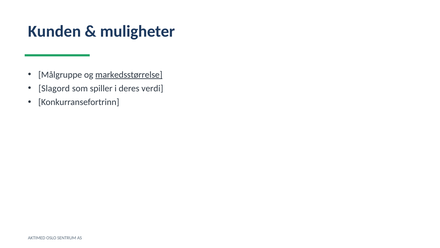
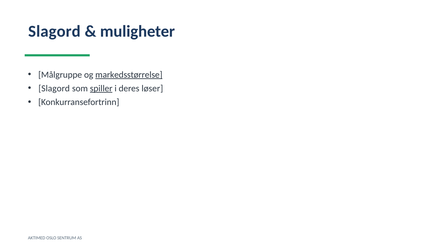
Kunden at (54, 31): Kunden -> Slagord
spiller underline: none -> present
verdi: verdi -> løser
